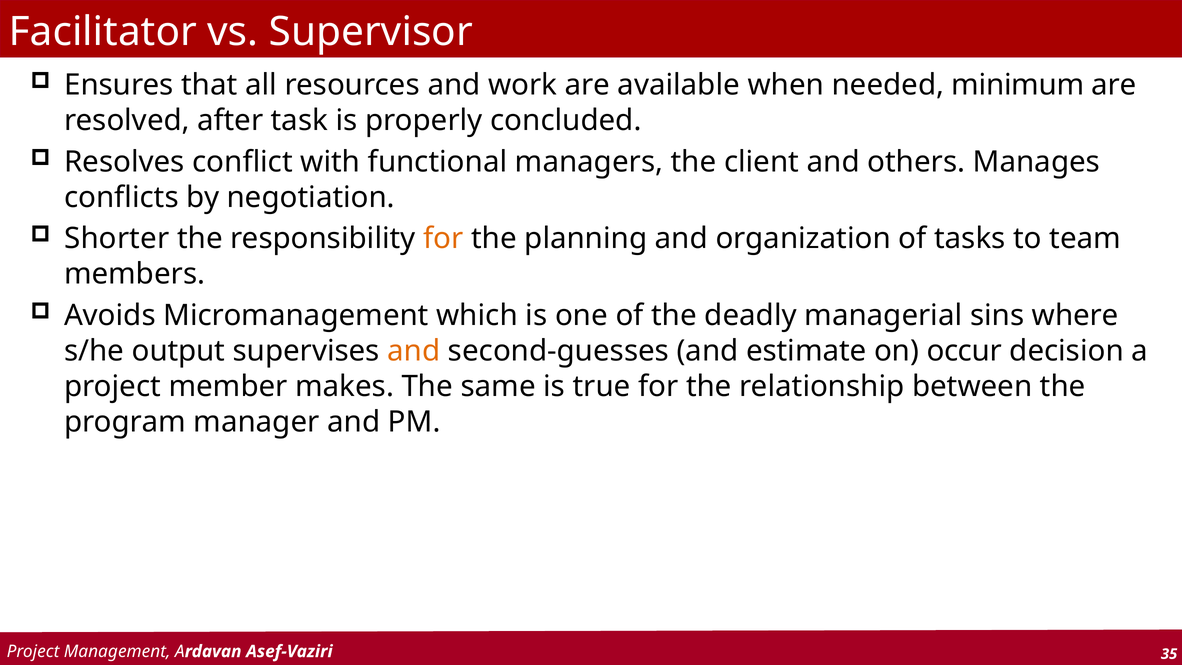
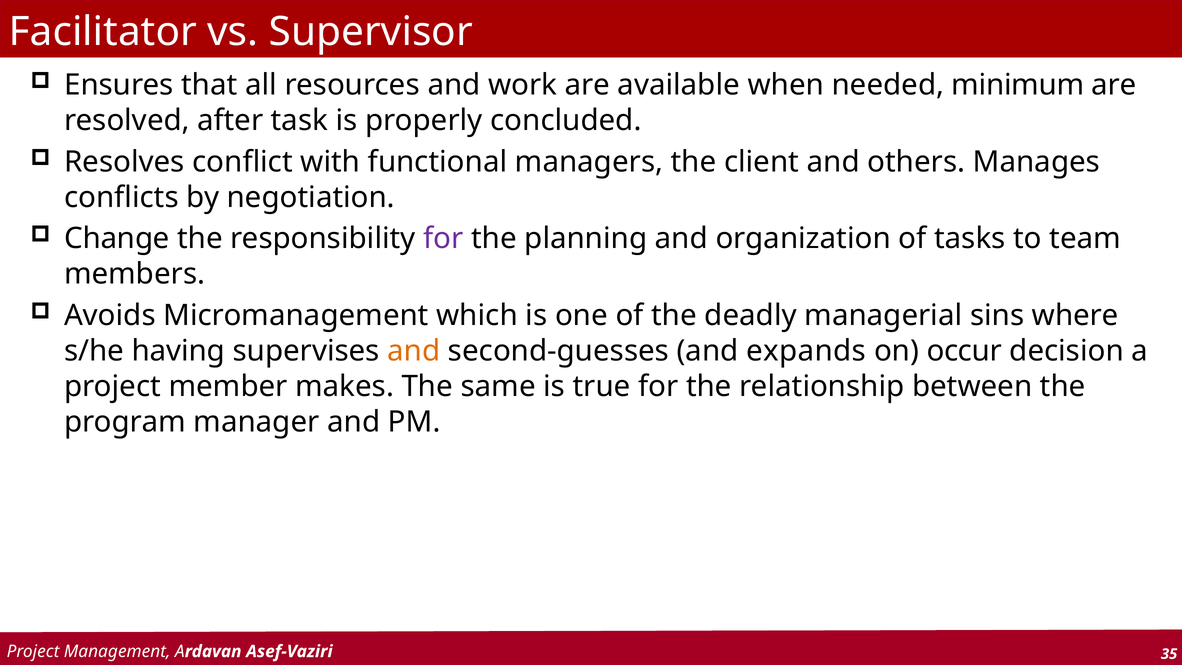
Shorter: Shorter -> Change
for at (443, 239) colour: orange -> purple
output: output -> having
estimate: estimate -> expands
